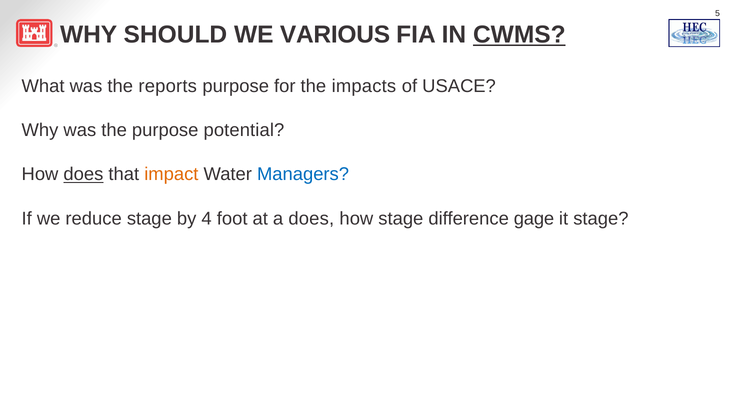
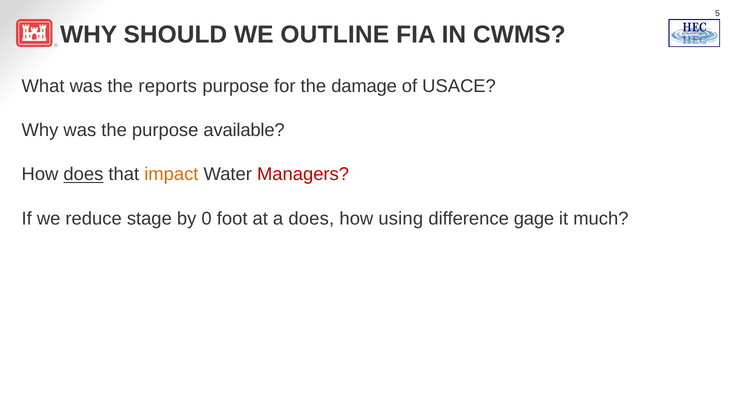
VARIOUS: VARIOUS -> OUTLINE
CWMS underline: present -> none
impacts: impacts -> damage
potential: potential -> available
Managers colour: blue -> red
4: 4 -> 0
how stage: stage -> using
it stage: stage -> much
